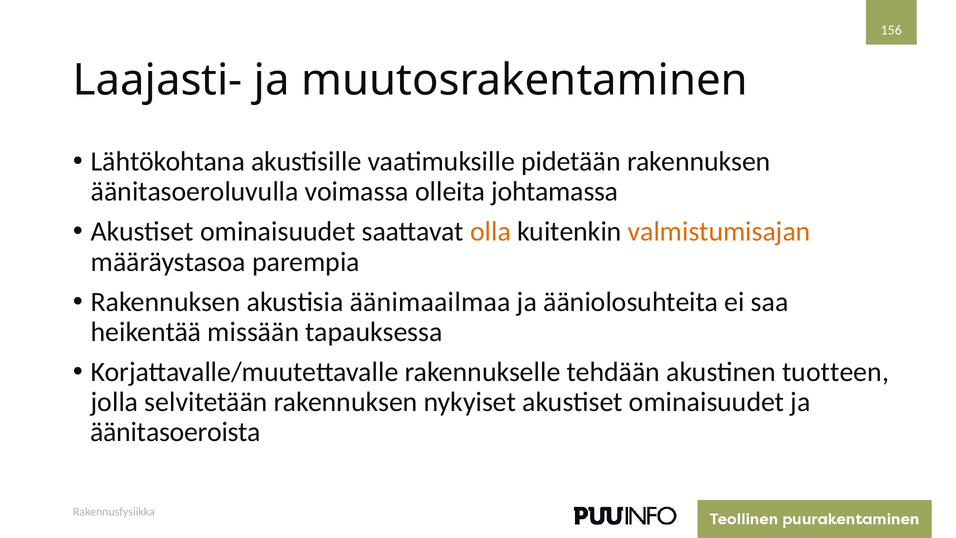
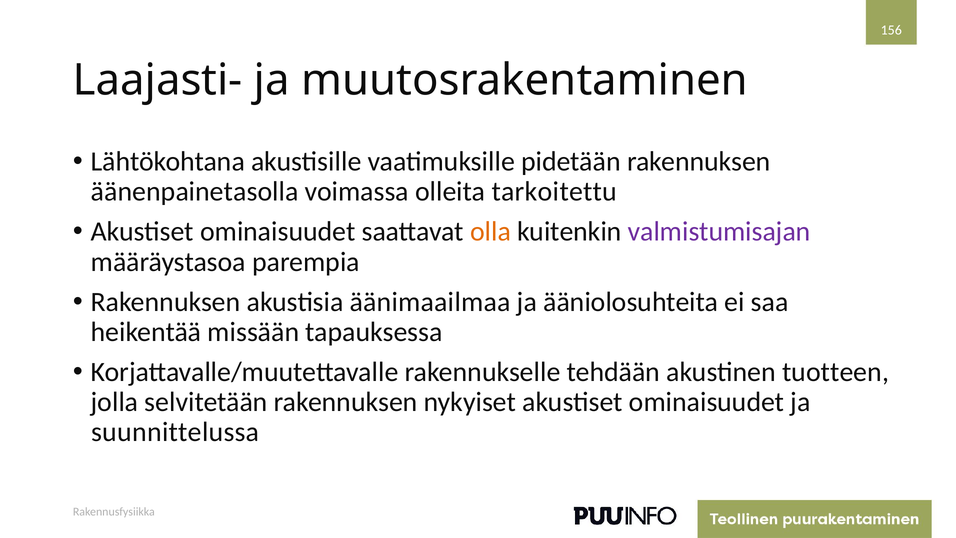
äänitasoeroluvulla: äänitasoeroluvulla -> äänenpainetasolla
johtamassa: johtamassa -> tarkoitettu
valmistumisajan colour: orange -> purple
äänitasoeroista: äänitasoeroista -> suunnittelussa
